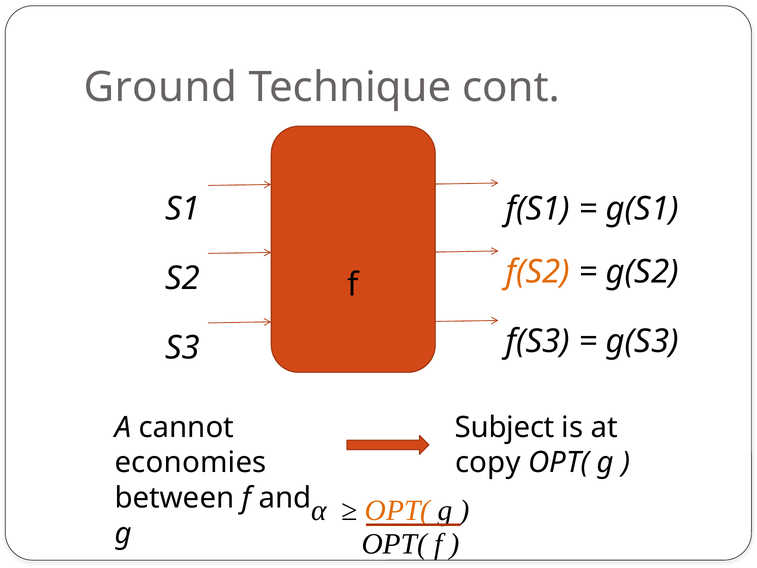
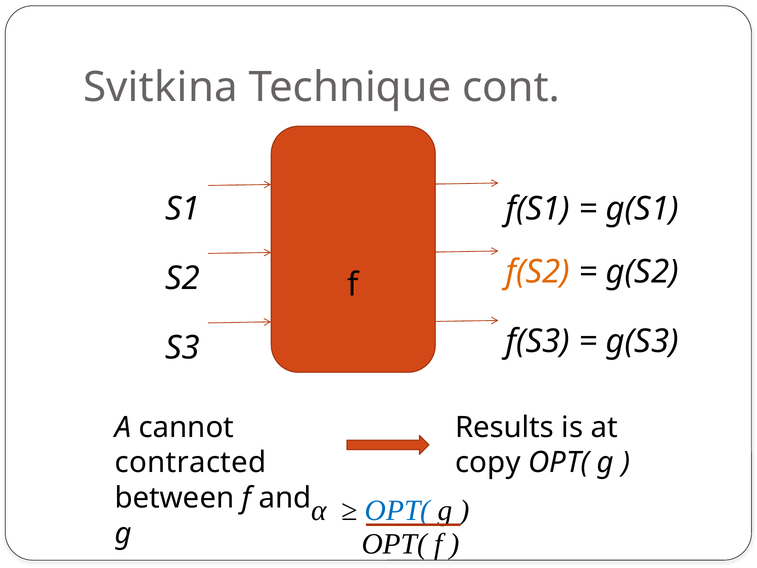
Ground: Ground -> Svitkina
Subject: Subject -> Results
economies: economies -> contracted
OPT( at (398, 510) colour: orange -> blue
